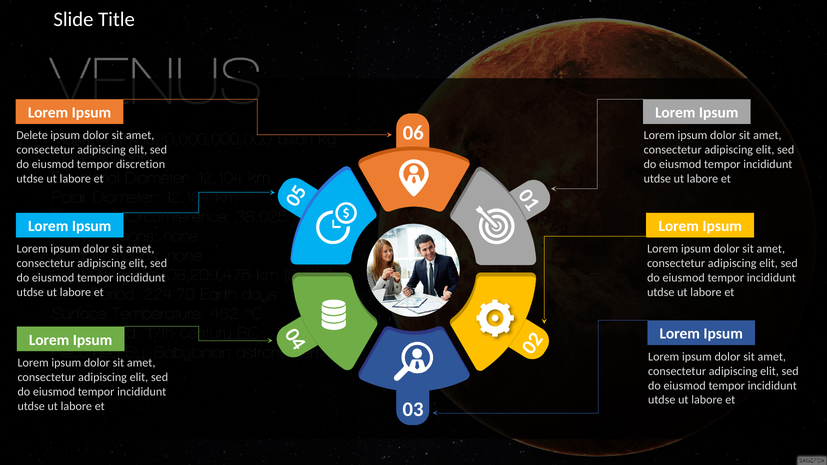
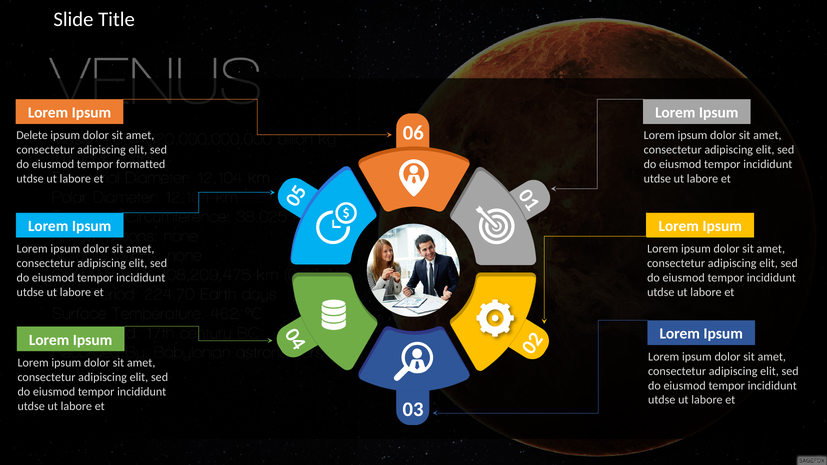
discretion: discretion -> formatted
